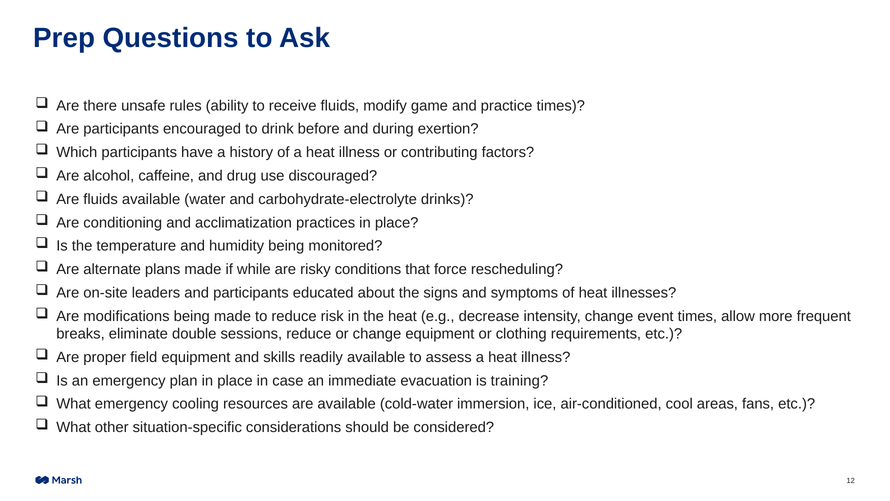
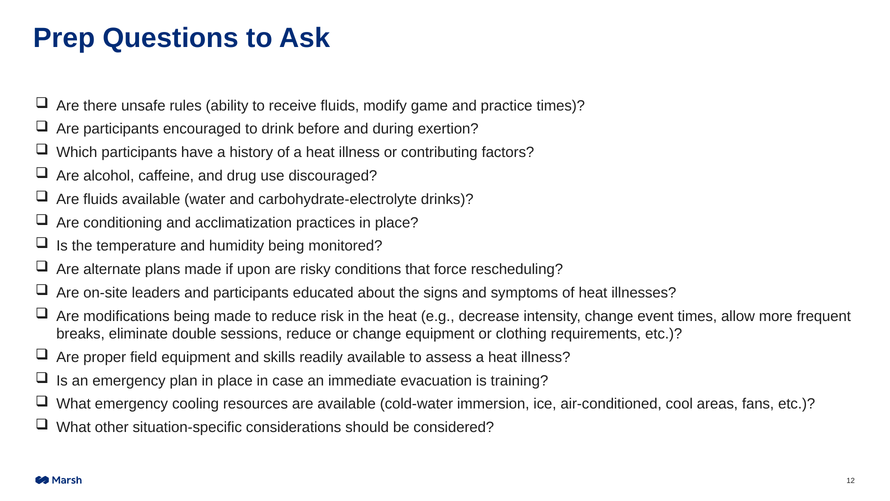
while: while -> upon
